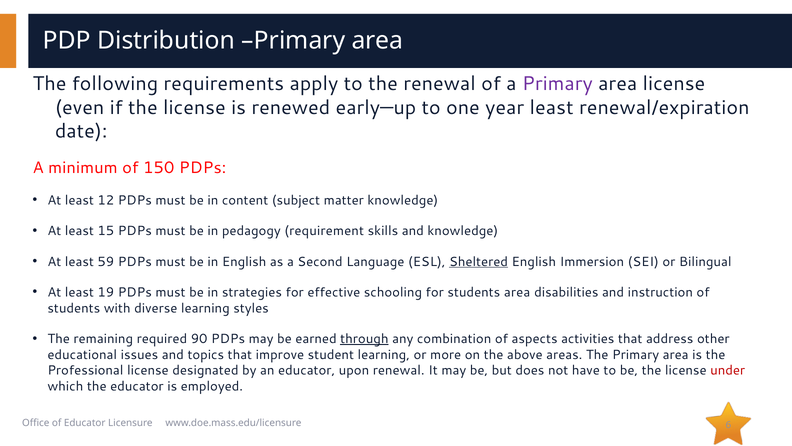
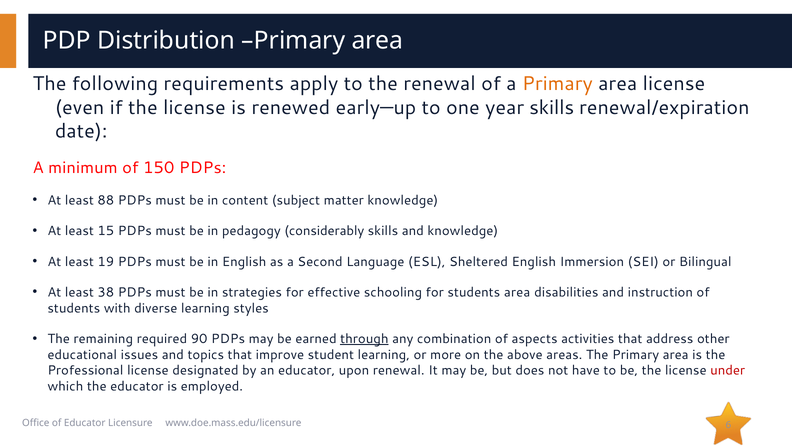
Primary at (557, 84) colour: purple -> orange
year least: least -> skills
12: 12 -> 88
requirement: requirement -> considerably
59: 59 -> 19
Sheltered underline: present -> none
19: 19 -> 38
